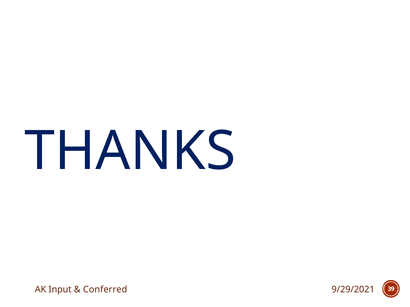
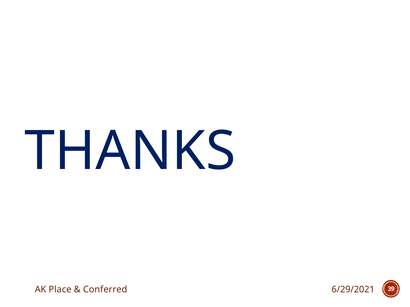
Input: Input -> Place
9/29/2021: 9/29/2021 -> 6/29/2021
